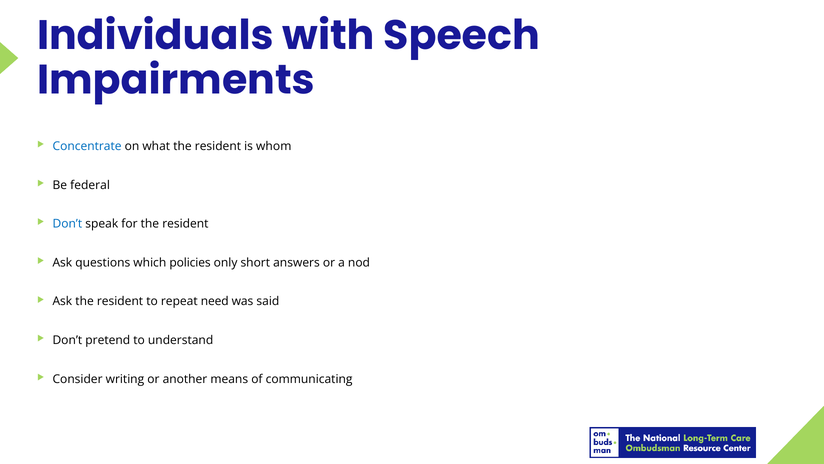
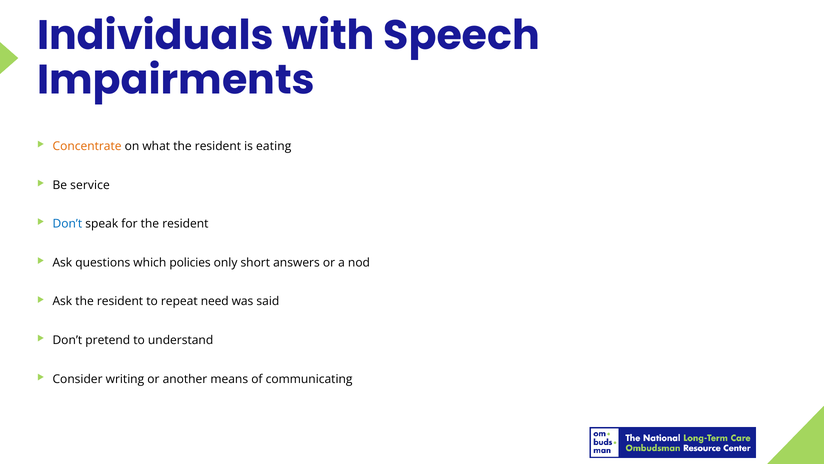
Concentrate colour: blue -> orange
whom: whom -> eating
federal: federal -> service
